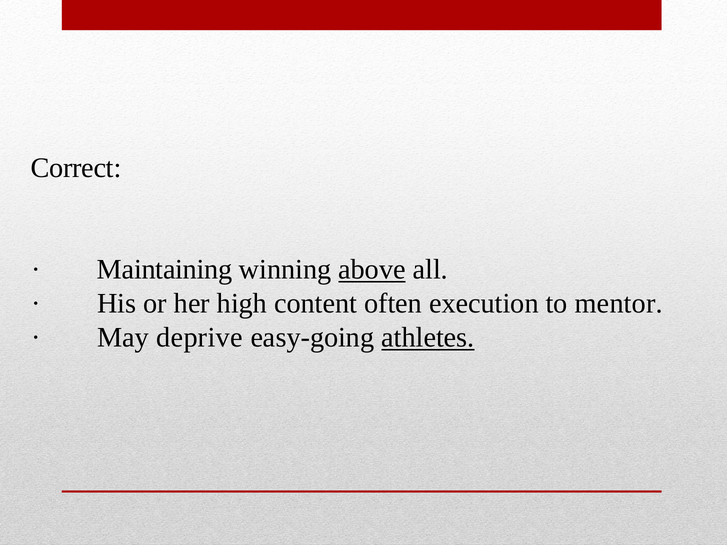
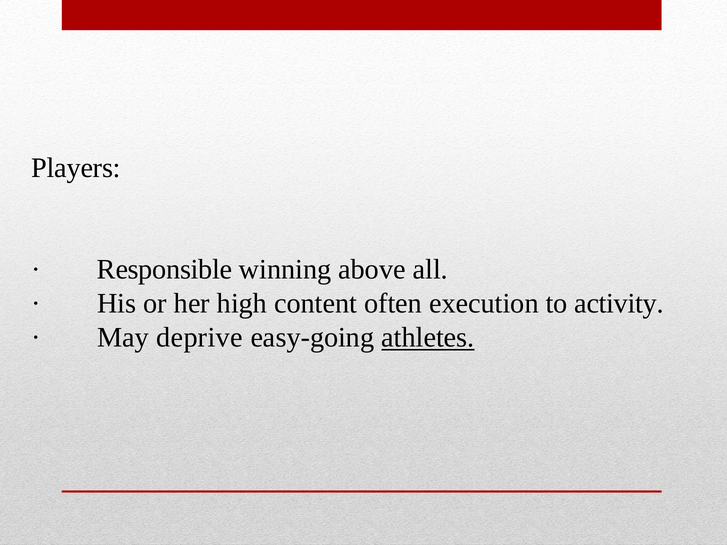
Correct: Correct -> Players
Maintaining: Maintaining -> Responsible
above underline: present -> none
mentor: mentor -> activity
